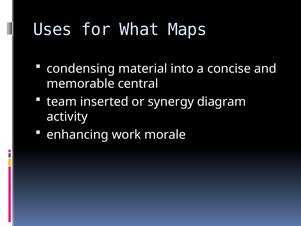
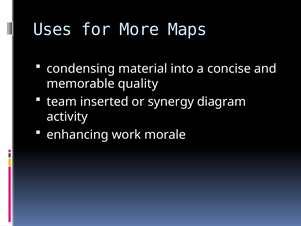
What: What -> More
central: central -> quality
